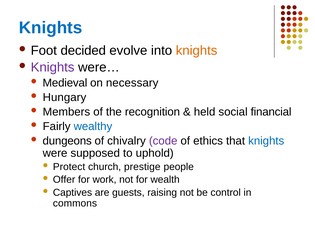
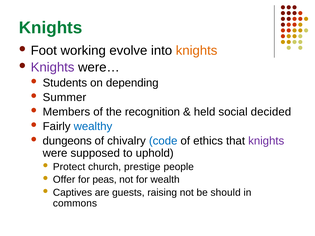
Knights at (51, 28) colour: blue -> green
decided: decided -> working
Medieval: Medieval -> Students
necessary: necessary -> depending
Hungary: Hungary -> Summer
financial: financial -> decided
code colour: purple -> blue
knights at (266, 141) colour: blue -> purple
work: work -> peas
control: control -> should
